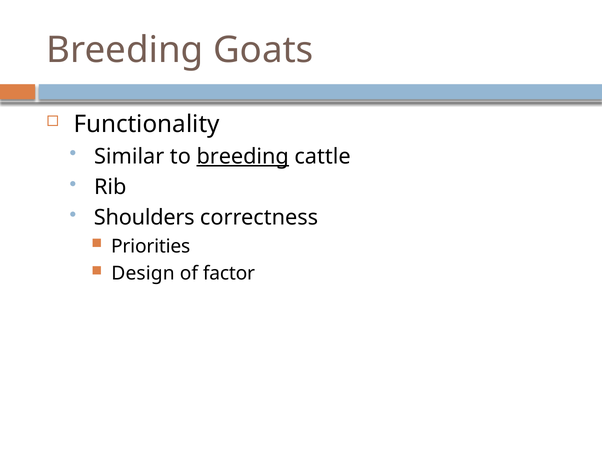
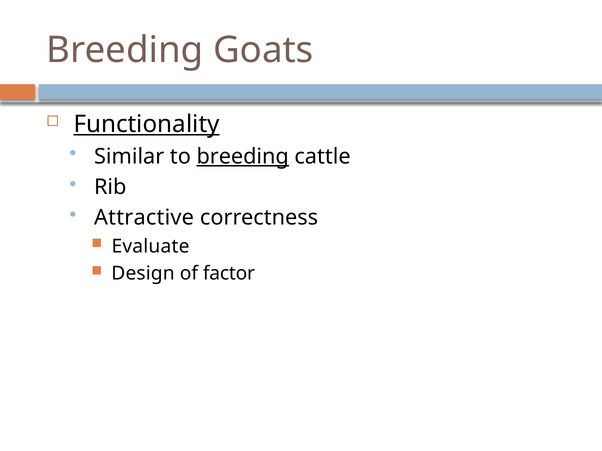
Functionality underline: none -> present
Shoulders: Shoulders -> Attractive
Priorities: Priorities -> Evaluate
